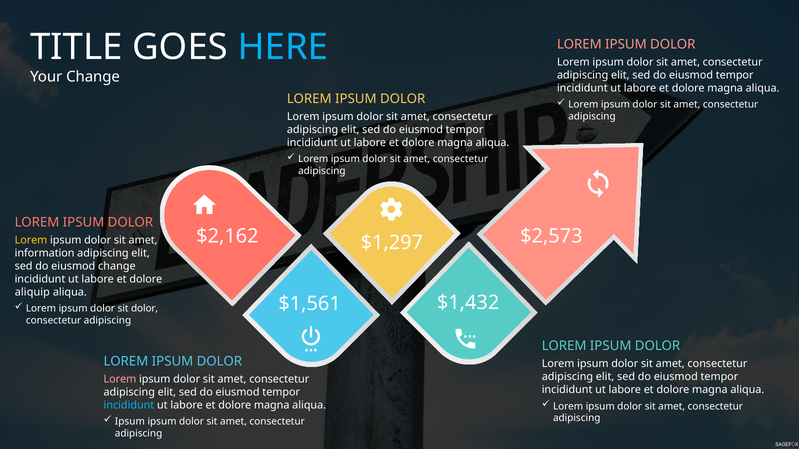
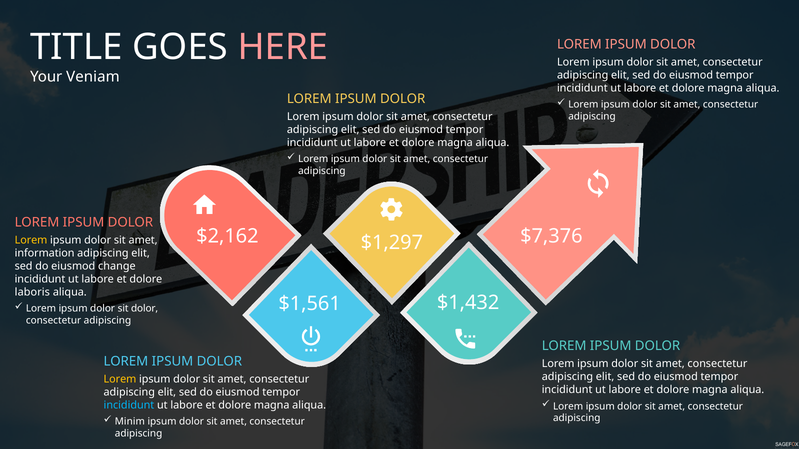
HERE colour: light blue -> pink
Your Change: Change -> Veniam
$2,573: $2,573 -> $7,376
aliquip: aliquip -> laboris
Lorem at (120, 380) colour: pink -> yellow
Ipsum at (130, 422): Ipsum -> Minim
